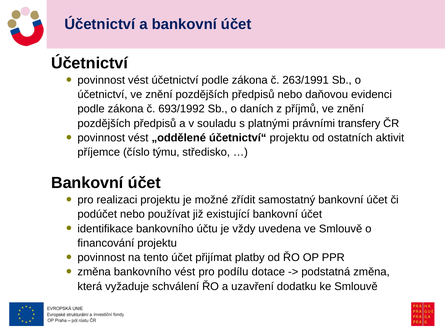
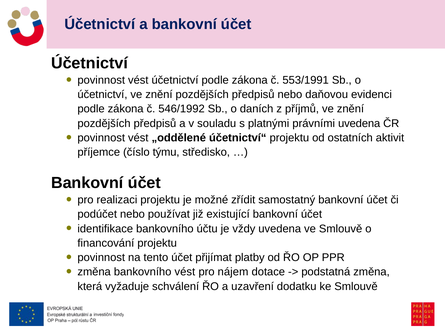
263/1991: 263/1991 -> 553/1991
693/1992: 693/1992 -> 546/1992
právními transfery: transfery -> uvedena
podílu: podílu -> nájem
